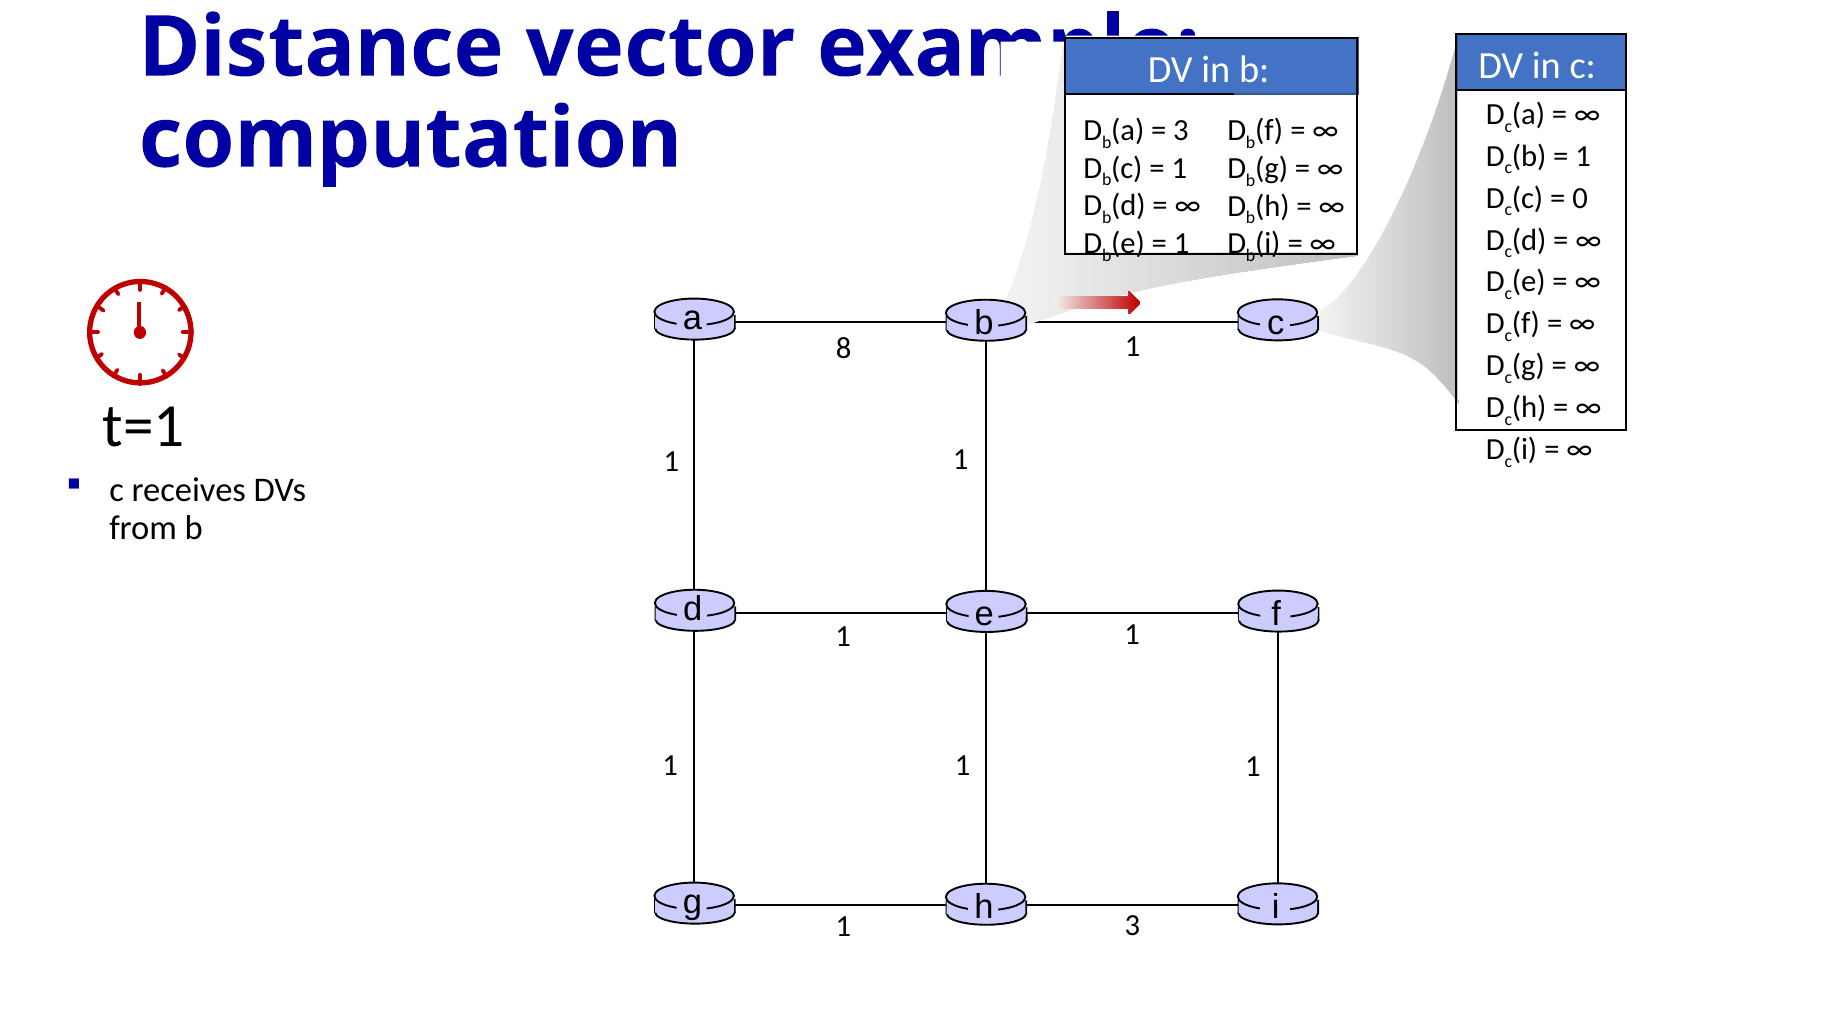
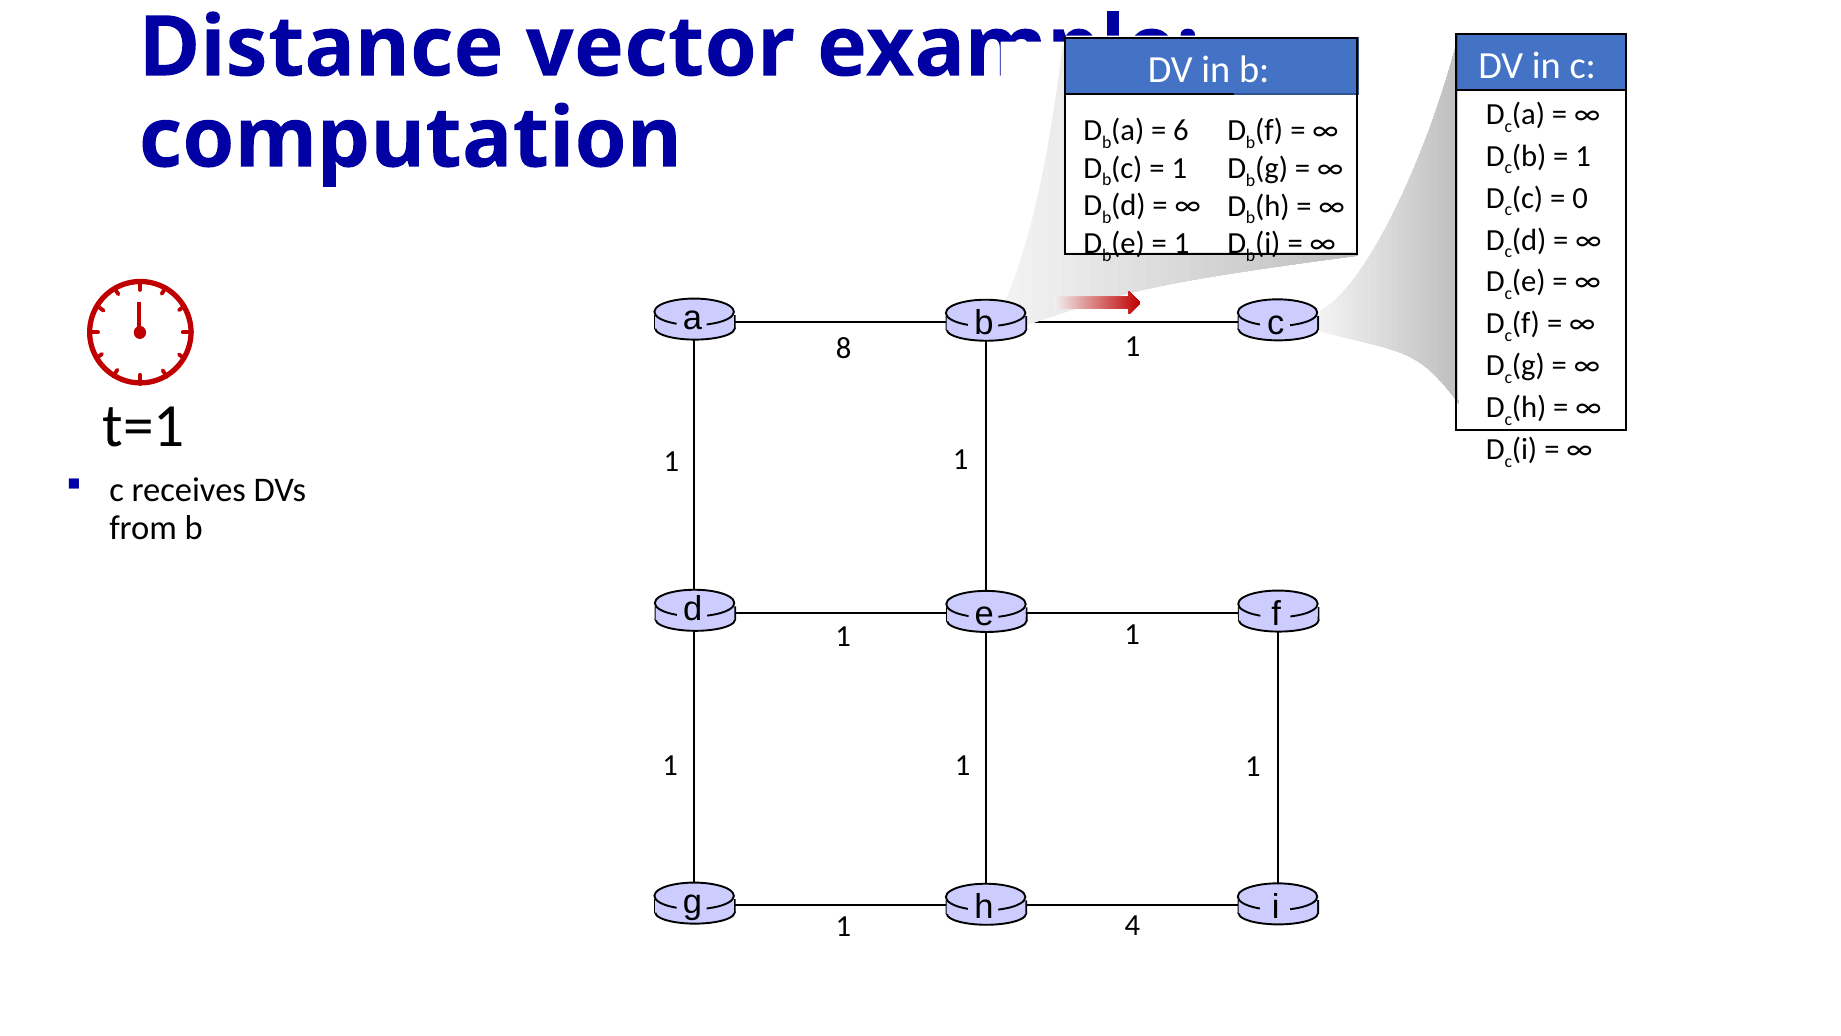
3 at (1181, 130): 3 -> 6
1 3: 3 -> 4
